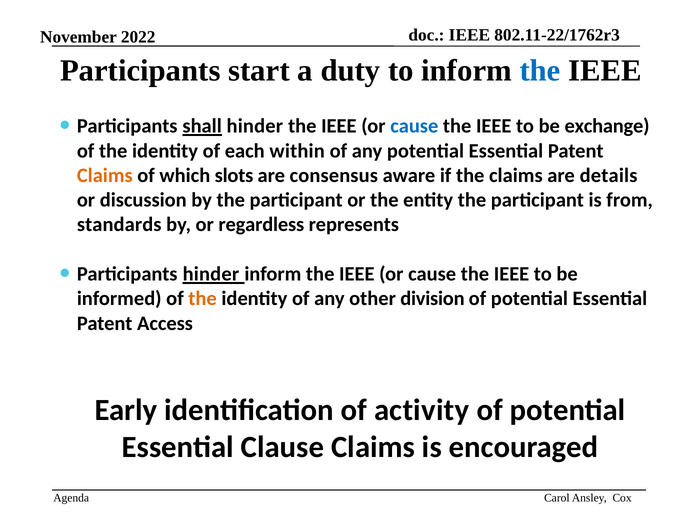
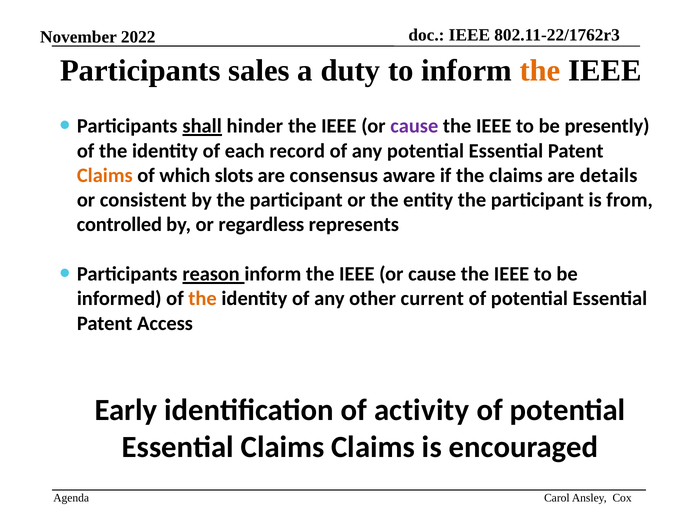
start: start -> sales
the at (540, 71) colour: blue -> orange
cause at (414, 126) colour: blue -> purple
exchange: exchange -> presently
within: within -> record
discussion: discussion -> consistent
standards: standards -> controlled
Participants hinder: hinder -> reason
division: division -> current
Essential Clause: Clause -> Claims
